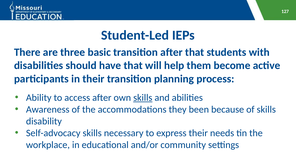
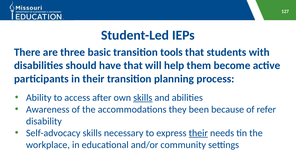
transition after: after -> tools
of skills: skills -> refer
their at (198, 133) underline: none -> present
